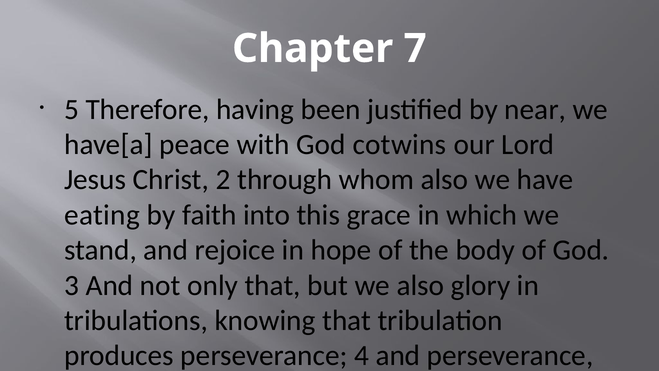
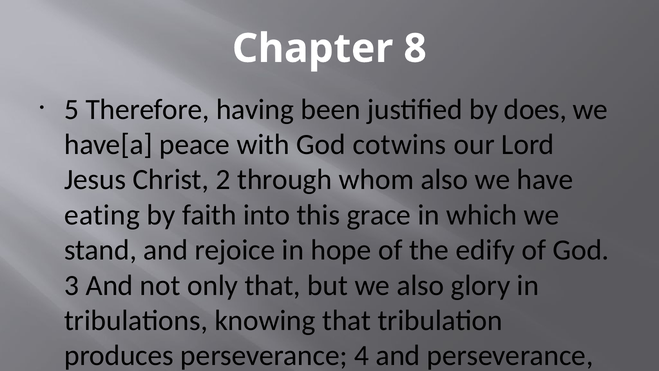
Chapter 7: 7 -> 8
by near: near -> does
body: body -> edify
